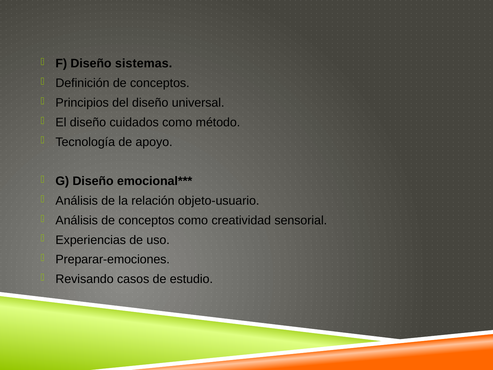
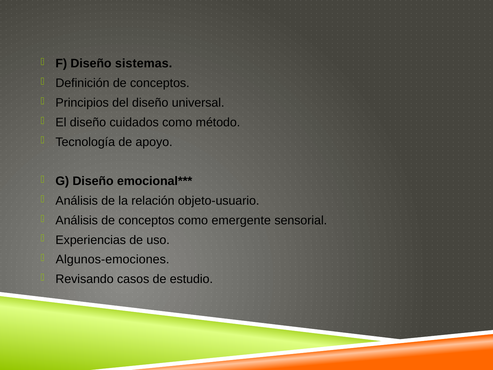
creatividad: creatividad -> emergente
Preparar-emociones: Preparar-emociones -> Algunos-emociones
